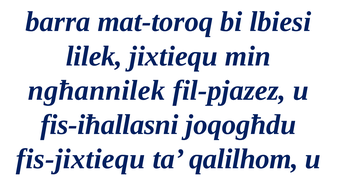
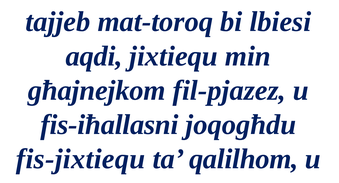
barra: barra -> tajjeb
lilek: lilek -> aqdi
ngħannilek: ngħannilek -> għajnejkom
